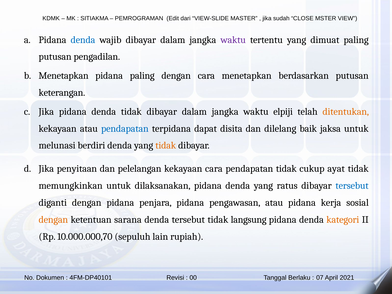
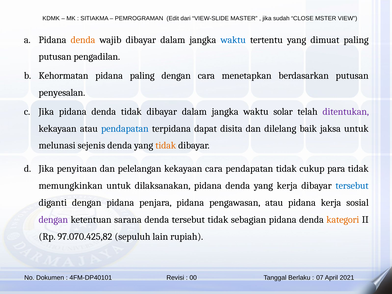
denda at (83, 40) colour: blue -> orange
waktu at (233, 40) colour: purple -> blue
Menetapkan at (64, 76): Menetapkan -> Kehormatan
keterangan: keterangan -> penyesalan
elpiji: elpiji -> solar
ditentukan colour: orange -> purple
berdiri: berdiri -> sejenis
ayat: ayat -> para
yang ratus: ratus -> kerja
dengan at (53, 220) colour: orange -> purple
langsung: langsung -> sebagian
10.000.000,70: 10.000.000,70 -> 97.070.425,82
